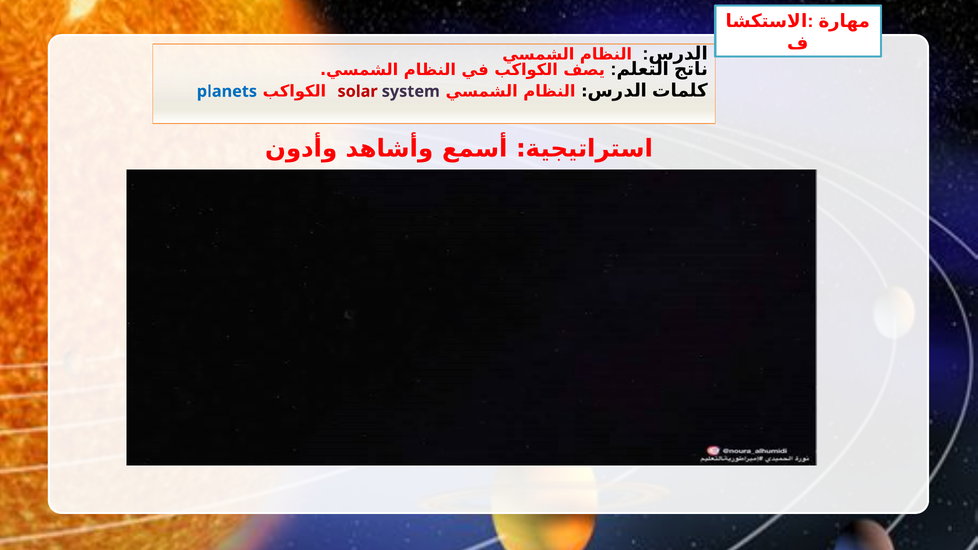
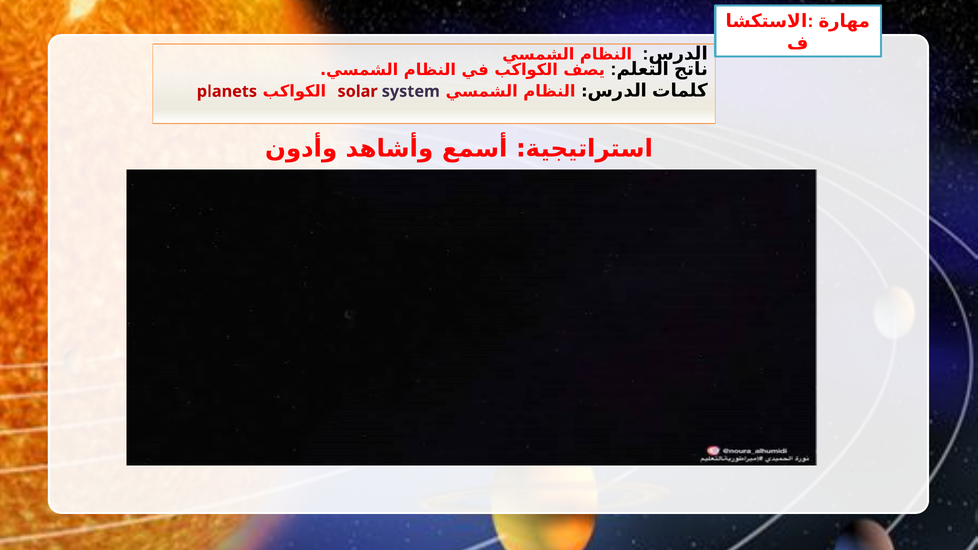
planets colour: blue -> red
